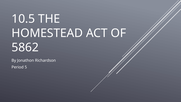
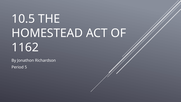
5862: 5862 -> 1162
